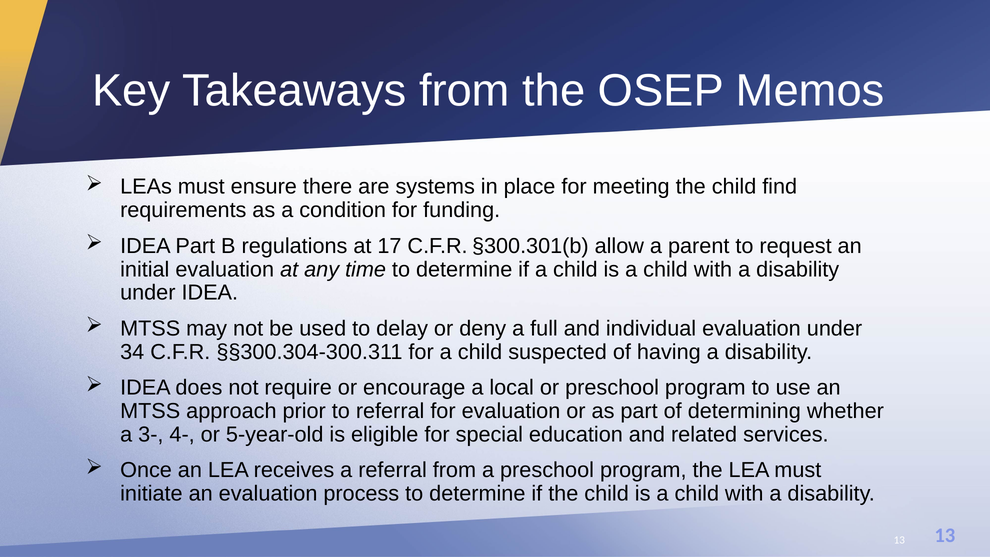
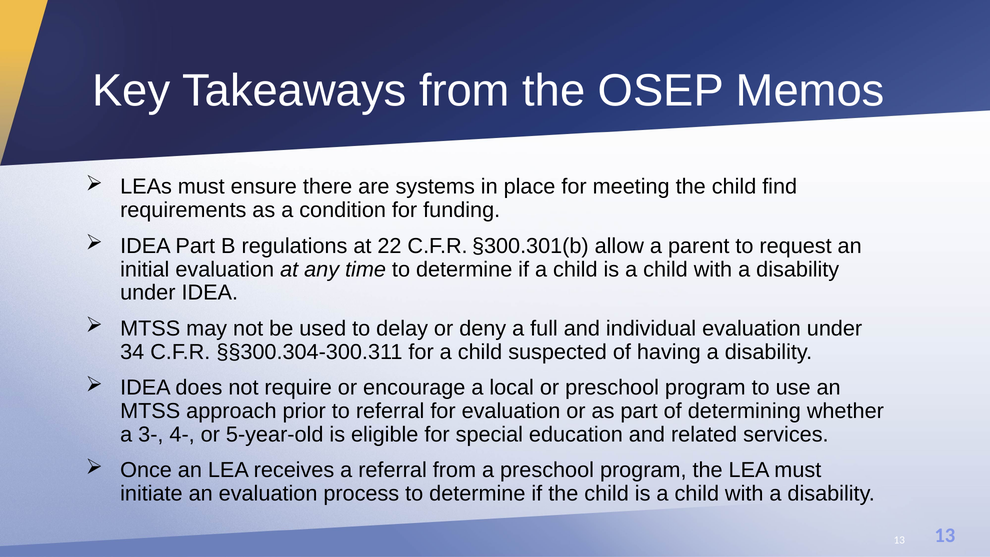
17: 17 -> 22
